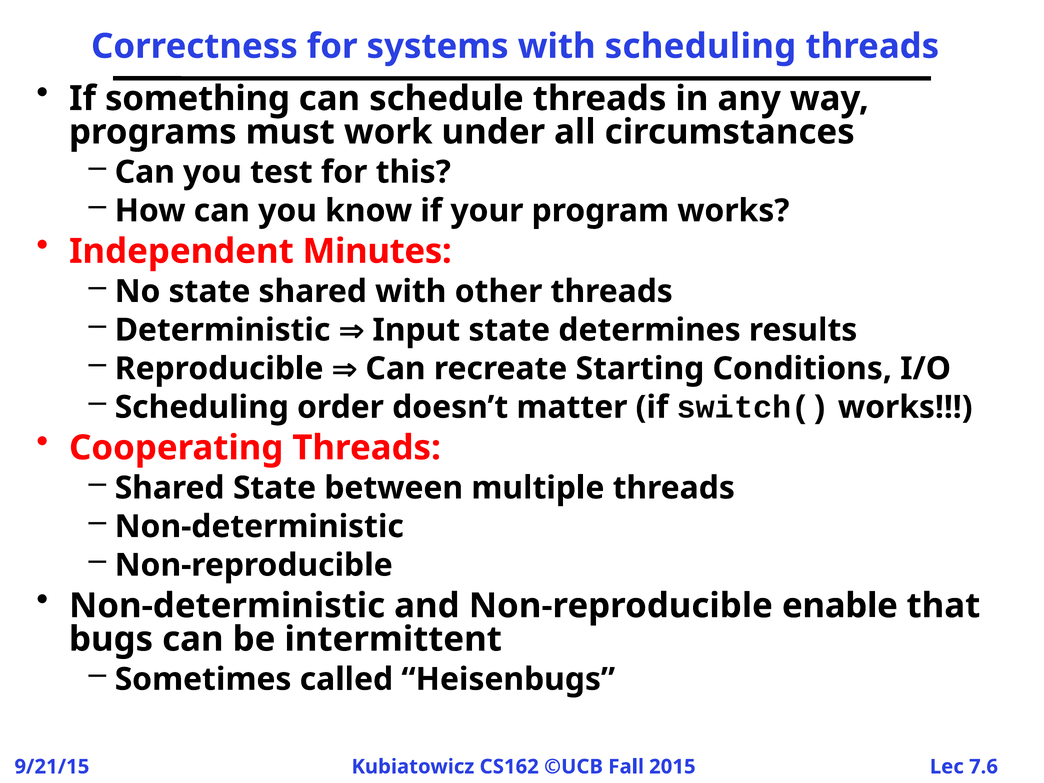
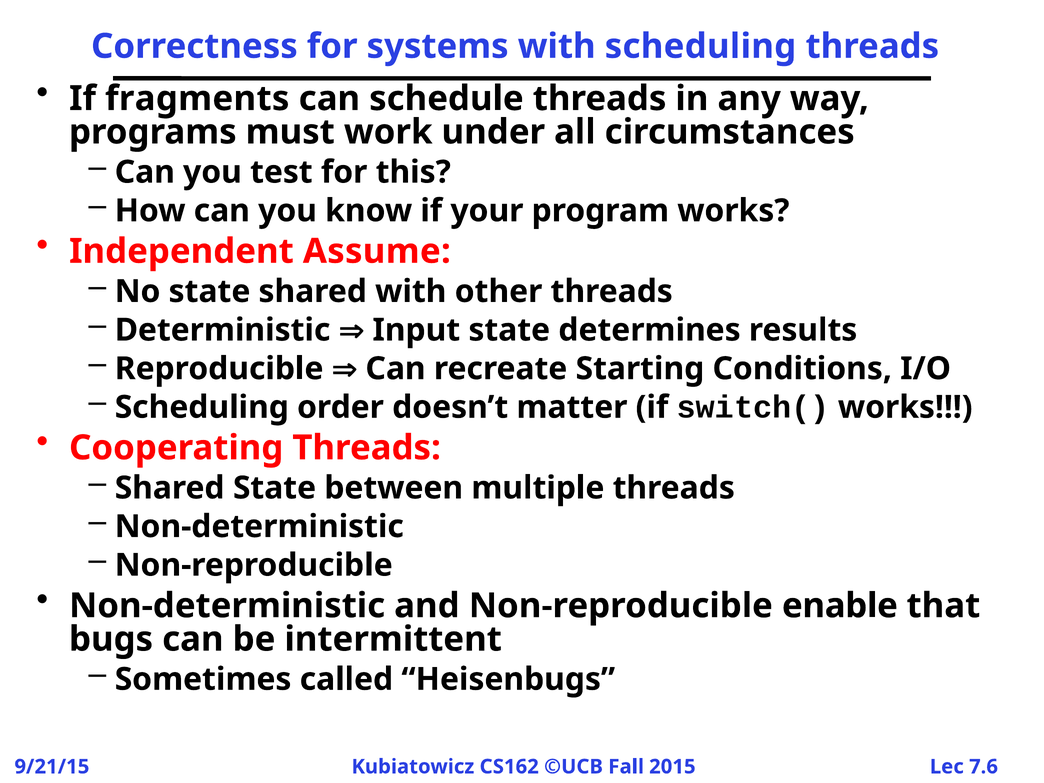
something: something -> fragments
Minutes: Minutes -> Assume
